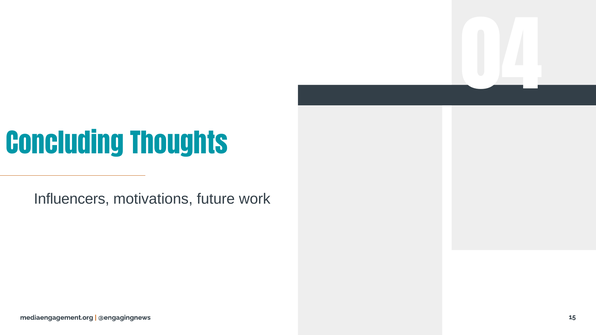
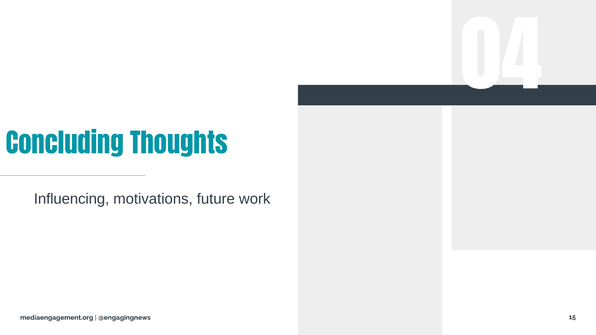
Influencers: Influencers -> Influencing
